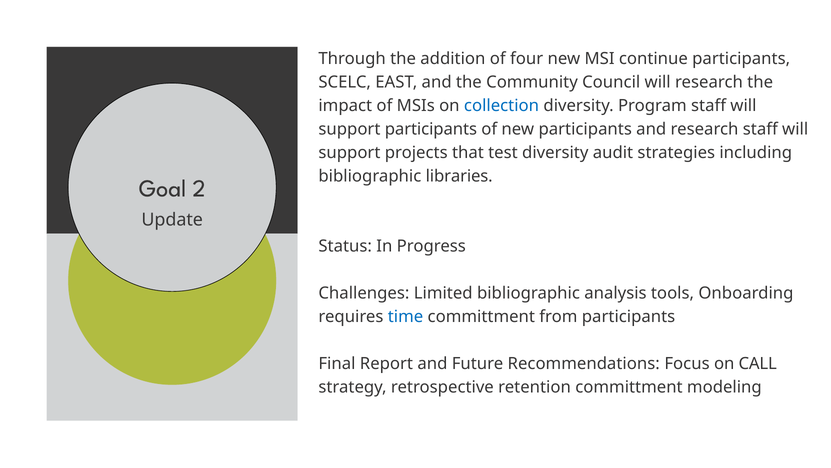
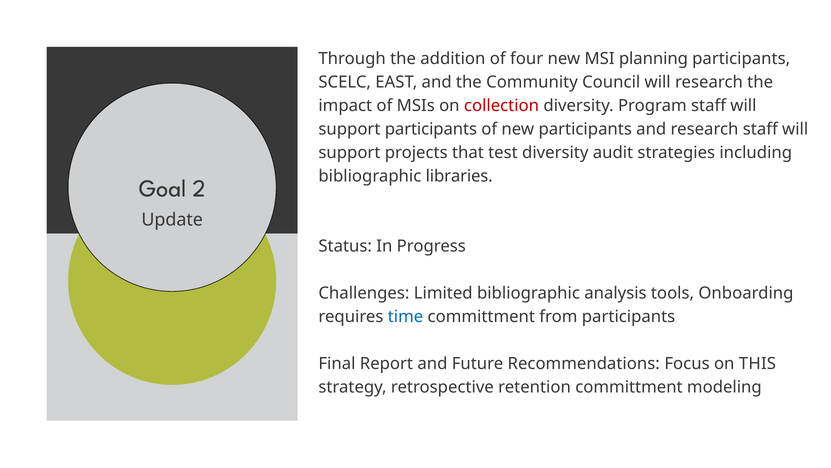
continue: continue -> planning
collection colour: blue -> red
CALL: CALL -> THIS
